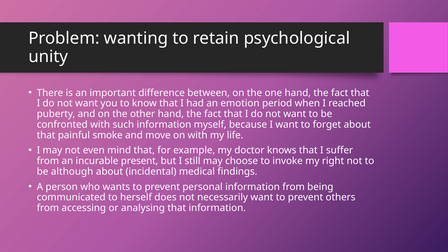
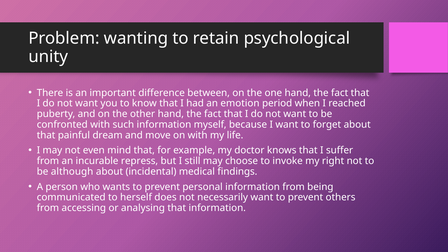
smoke: smoke -> dream
present: present -> repress
